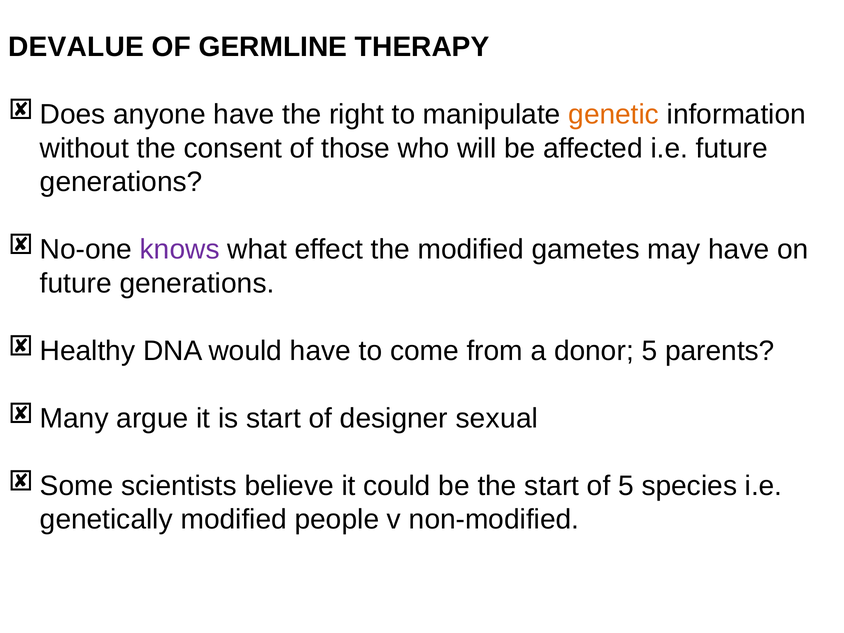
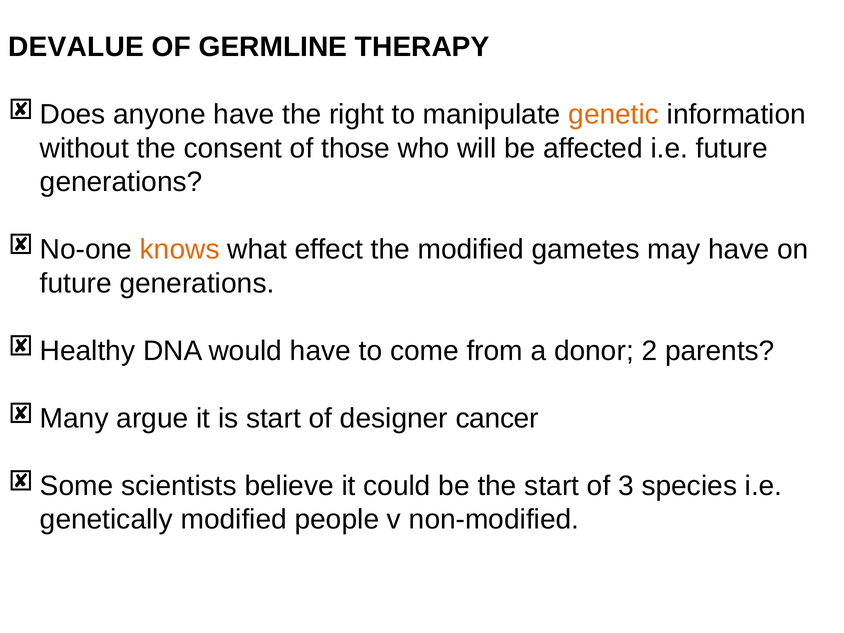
knows colour: purple -> orange
donor 5: 5 -> 2
sexual: sexual -> cancer
of 5: 5 -> 3
